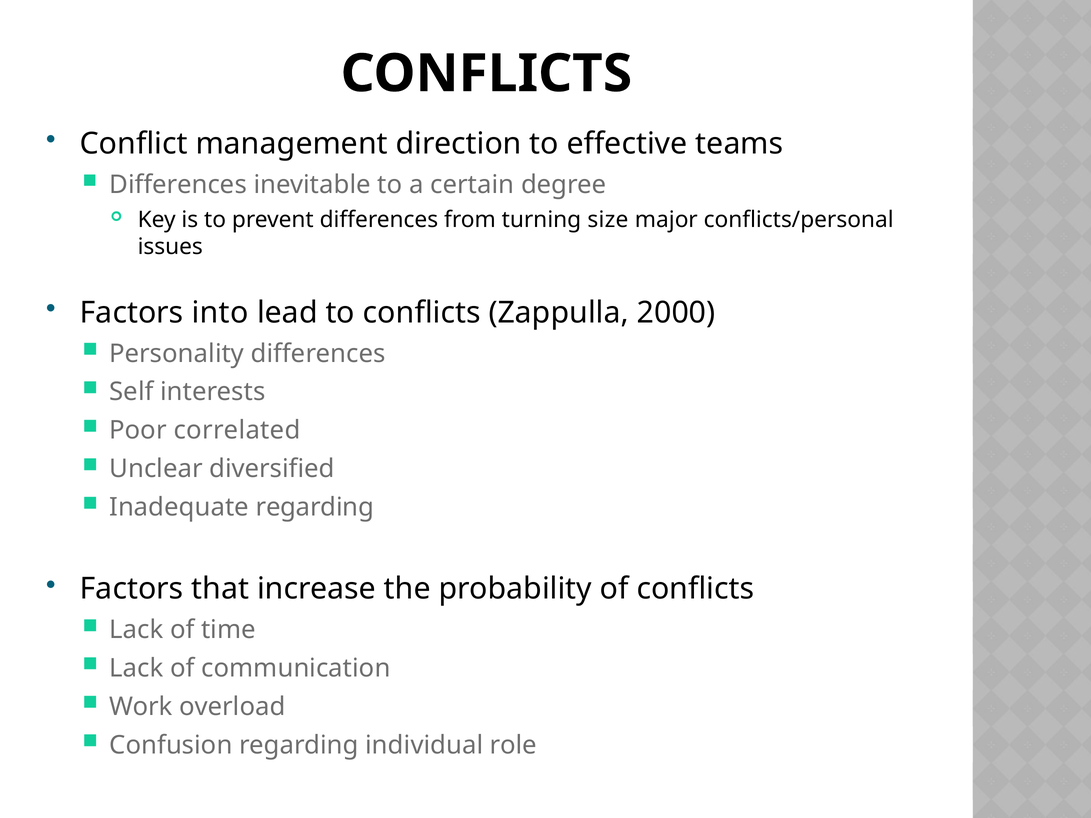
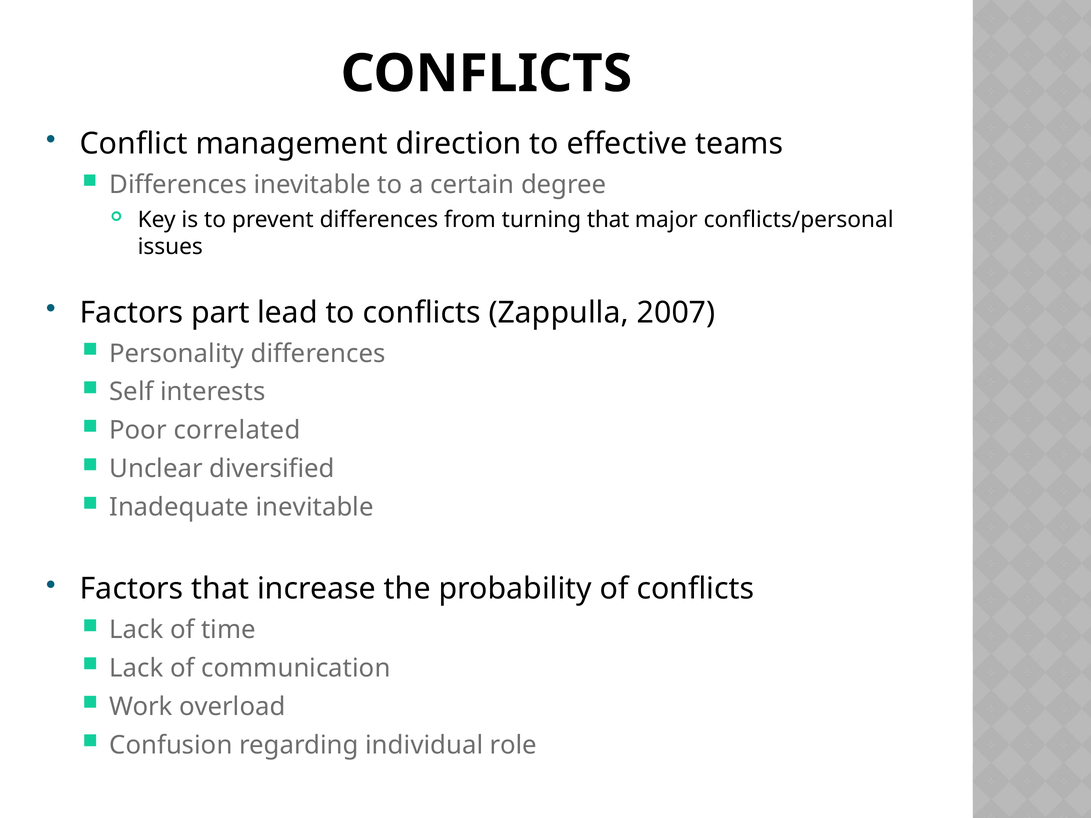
turning size: size -> that
into: into -> part
2000: 2000 -> 2007
Inadequate regarding: regarding -> inevitable
